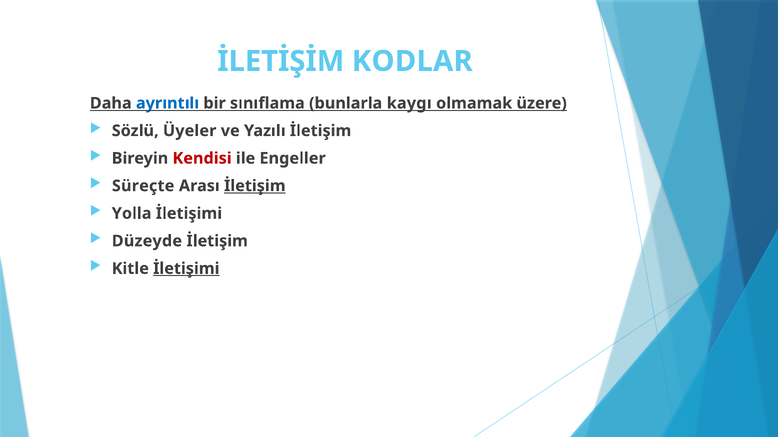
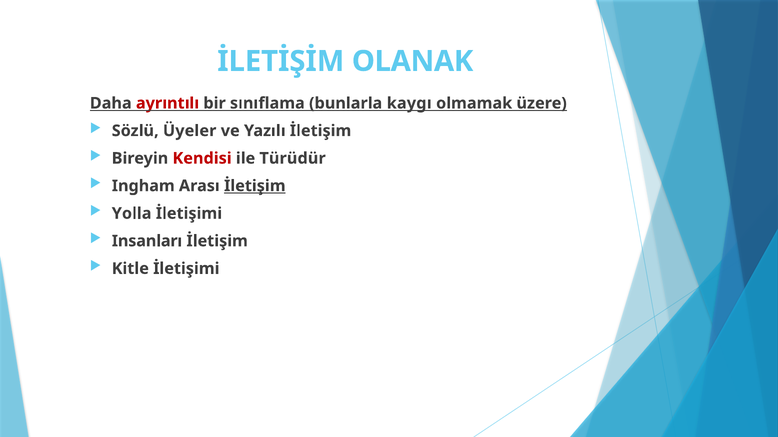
KODLAR: KODLAR -> OLANAK
ayrıntılı colour: blue -> red
Engeller: Engeller -> Türüdür
Süreçte: Süreçte -> Ingham
Düzeyde: Düzeyde -> Insanları
İletişimi at (186, 269) underline: present -> none
